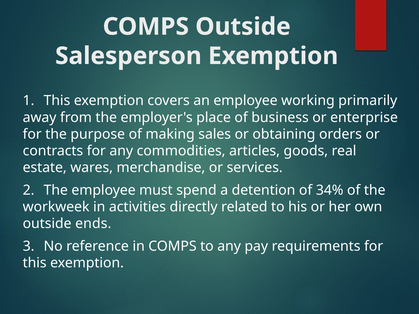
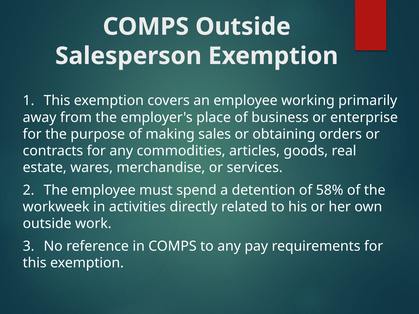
34%: 34% -> 58%
ends: ends -> work
